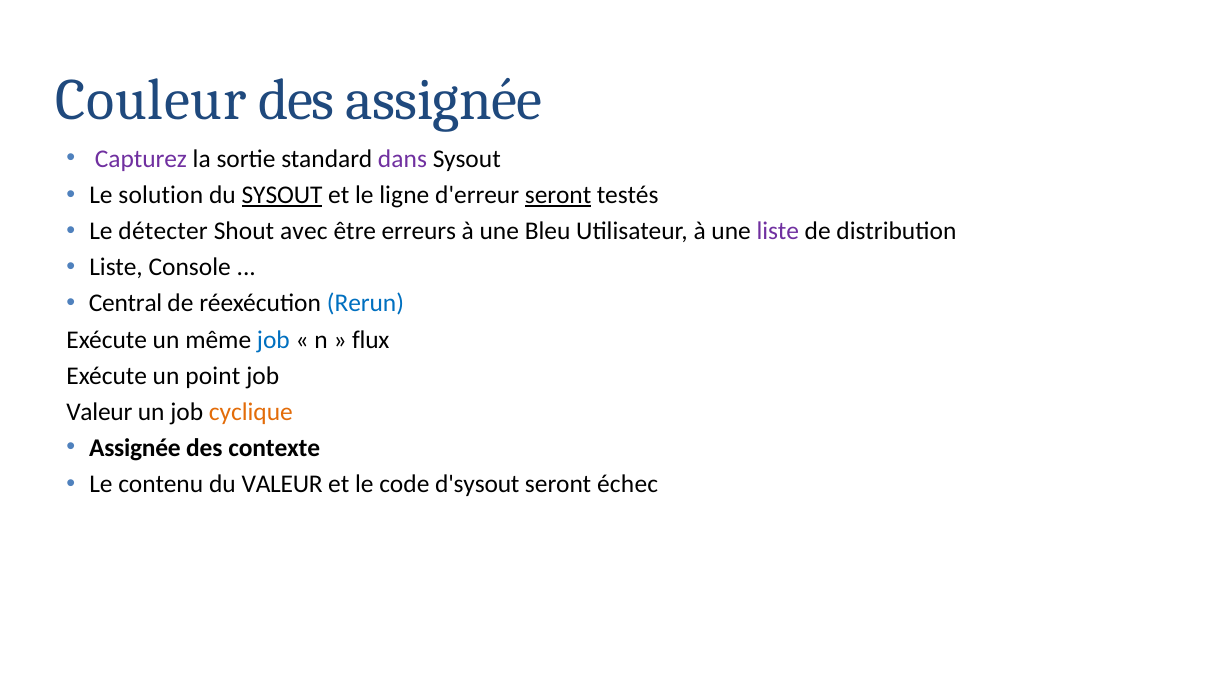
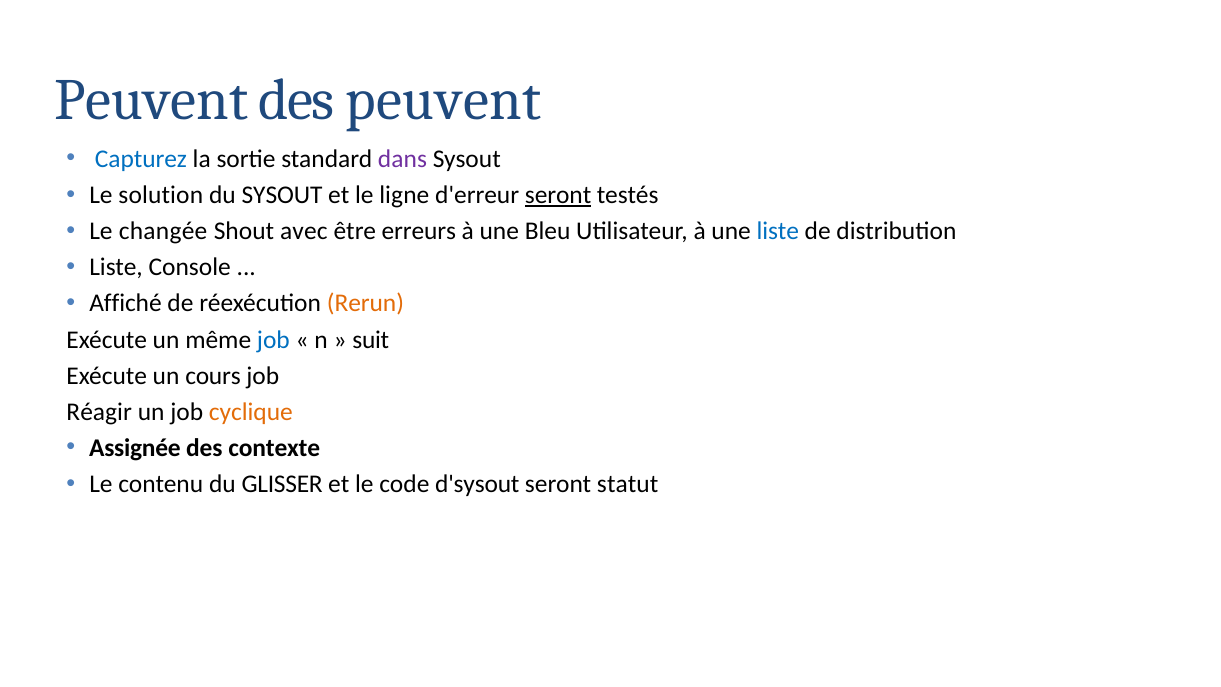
Couleur at (151, 100): Couleur -> Peuvent
des assignée: assignée -> peuvent
Capturez colour: purple -> blue
SYSOUT at (282, 195) underline: present -> none
détecter: détecter -> changée
liste at (778, 231) colour: purple -> blue
Central: Central -> Affiché
Rerun colour: blue -> orange
flux: flux -> suit
point: point -> cours
Valeur at (99, 412): Valeur -> Réagir
du VALEUR: VALEUR -> GLISSER
échec: échec -> statut
